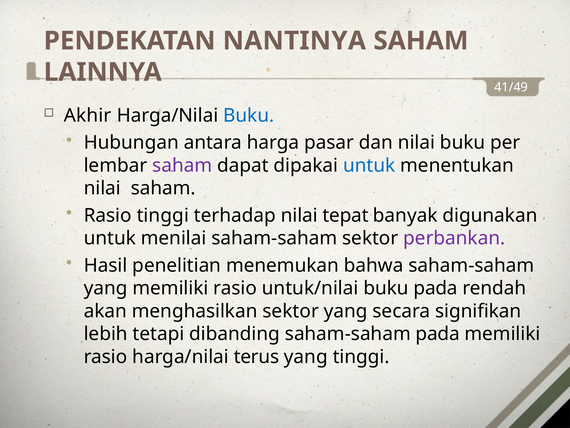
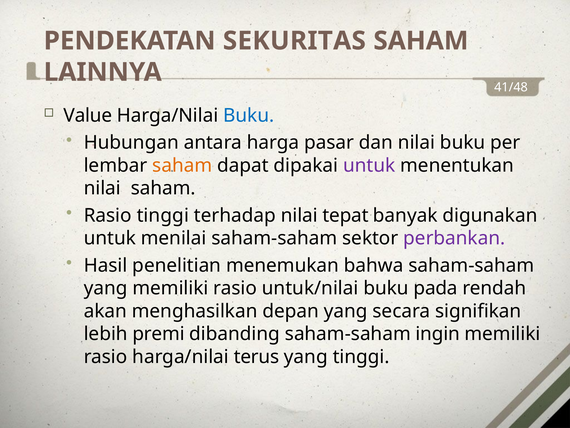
NANTINYA: NANTINYA -> SEKURITAS
41/49: 41/49 -> 41/48
Akhir: Akhir -> Value
saham at (182, 165) colour: purple -> orange
untuk at (369, 165) colour: blue -> purple
menghasilkan sektor: sektor -> depan
tetapi: tetapi -> premi
saham-saham pada: pada -> ingin
